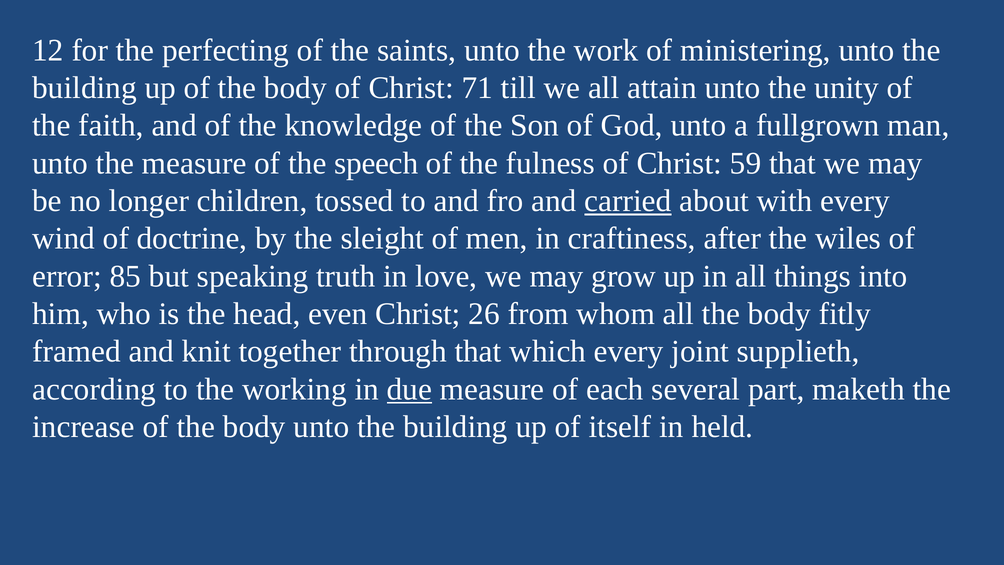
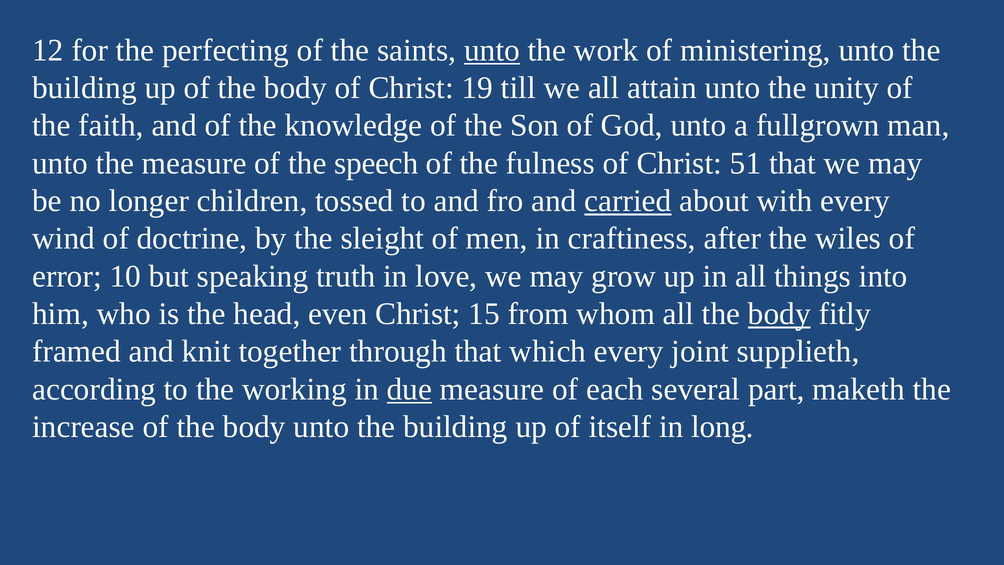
unto at (492, 50) underline: none -> present
71: 71 -> 19
59: 59 -> 51
85: 85 -> 10
26: 26 -> 15
body at (779, 314) underline: none -> present
held: held -> long
